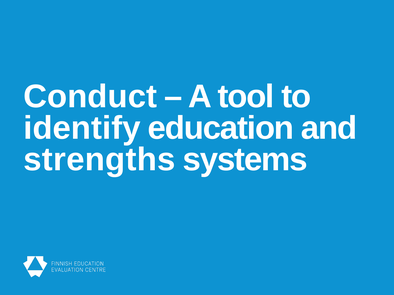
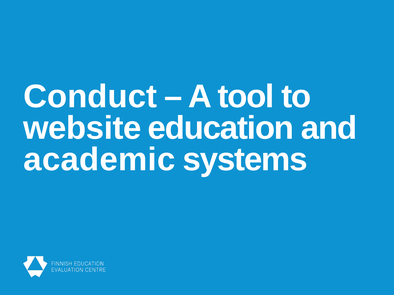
identify: identify -> website
strengths: strengths -> academic
